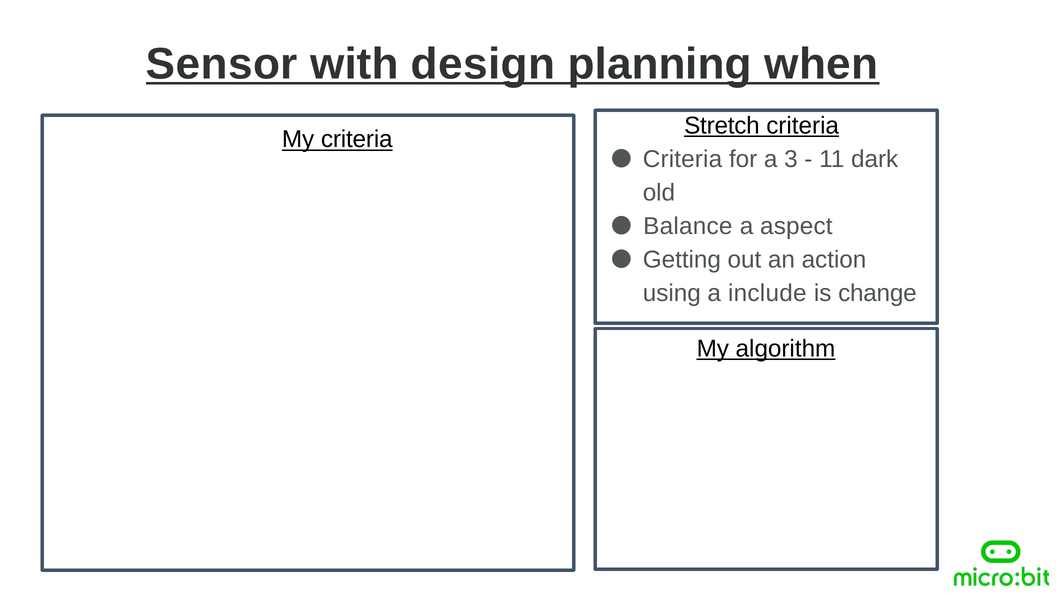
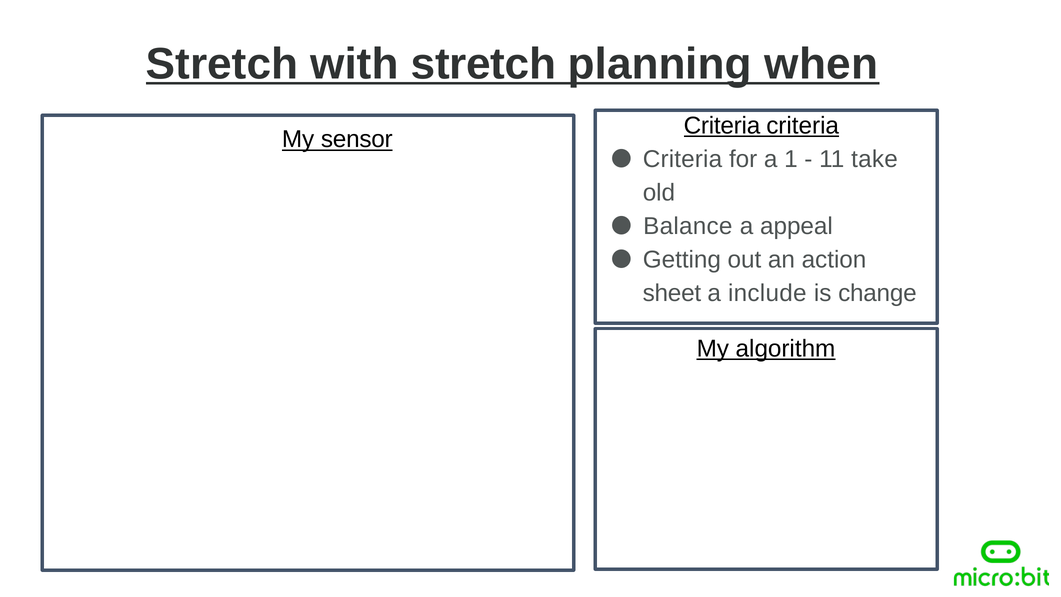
Sensor at (222, 64): Sensor -> Stretch
with design: design -> stretch
Stretch at (722, 125): Stretch -> Criteria
My criteria: criteria -> sensor
3: 3 -> 1
dark: dark -> take
aspect: aspect -> appeal
using: using -> sheet
